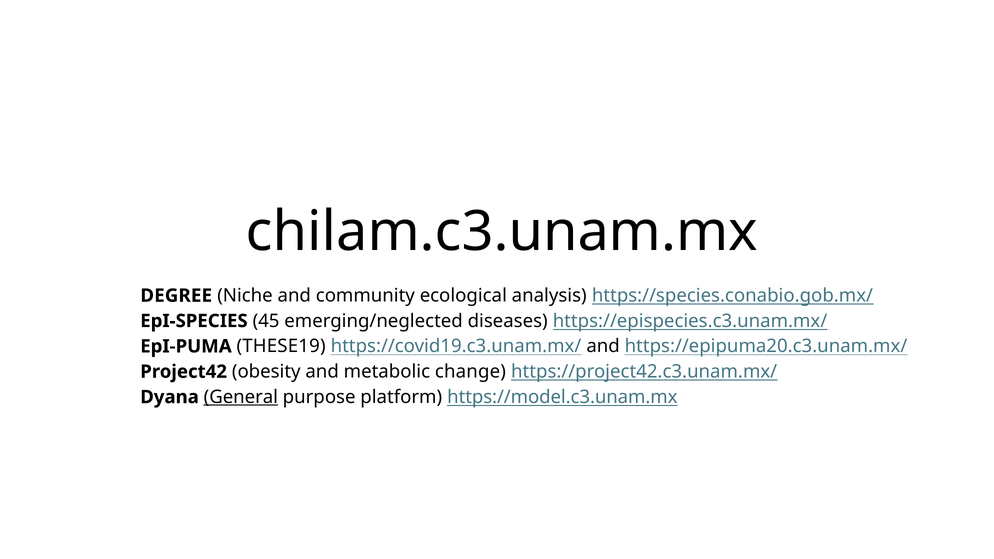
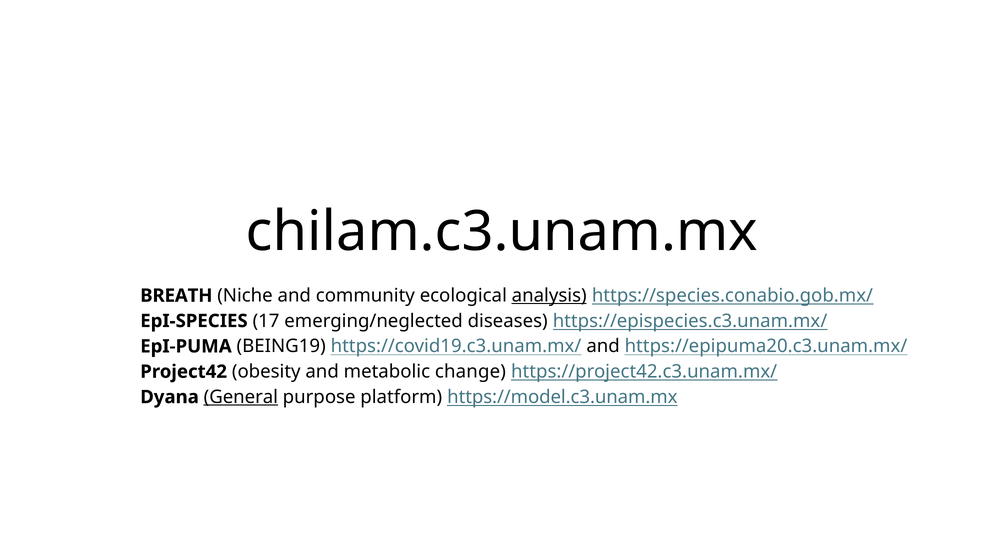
DEGREE: DEGREE -> BREATH
analysis underline: none -> present
45: 45 -> 17
THESE19: THESE19 -> BEING19
